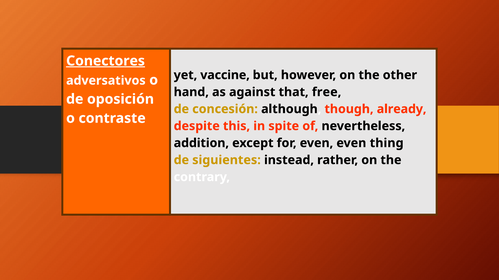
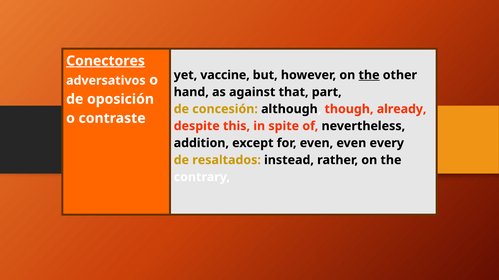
the at (369, 75) underline: none -> present
free: free -> part
thing: thing -> every
siguientes: siguientes -> resaltados
